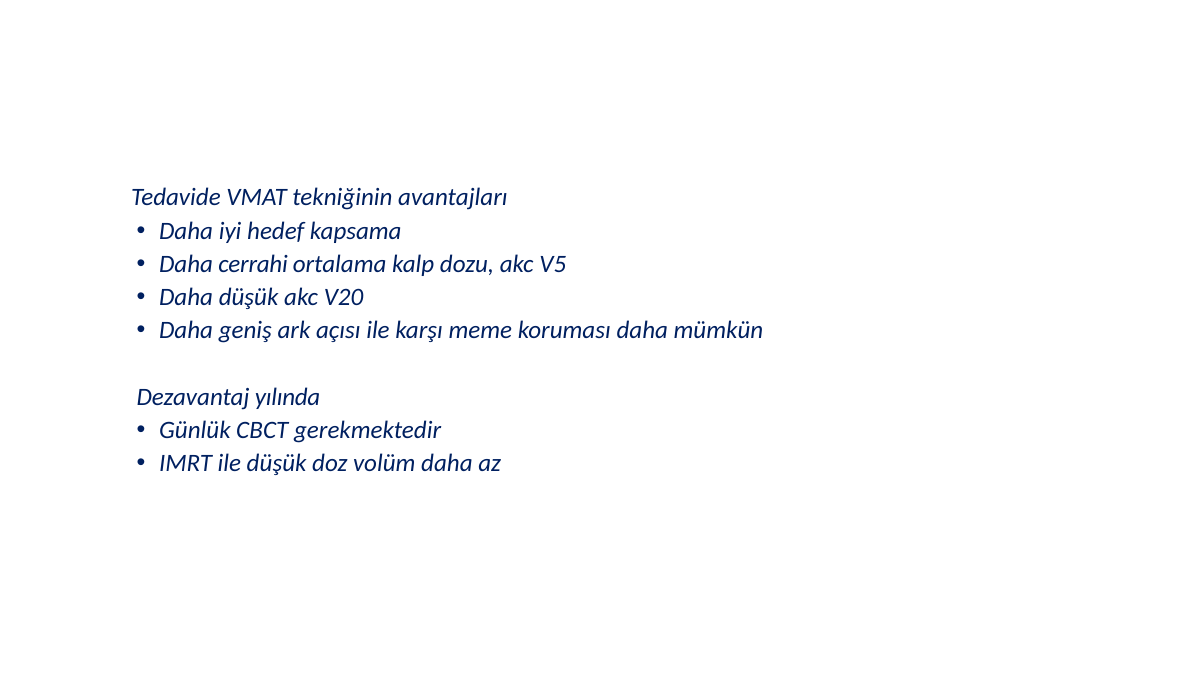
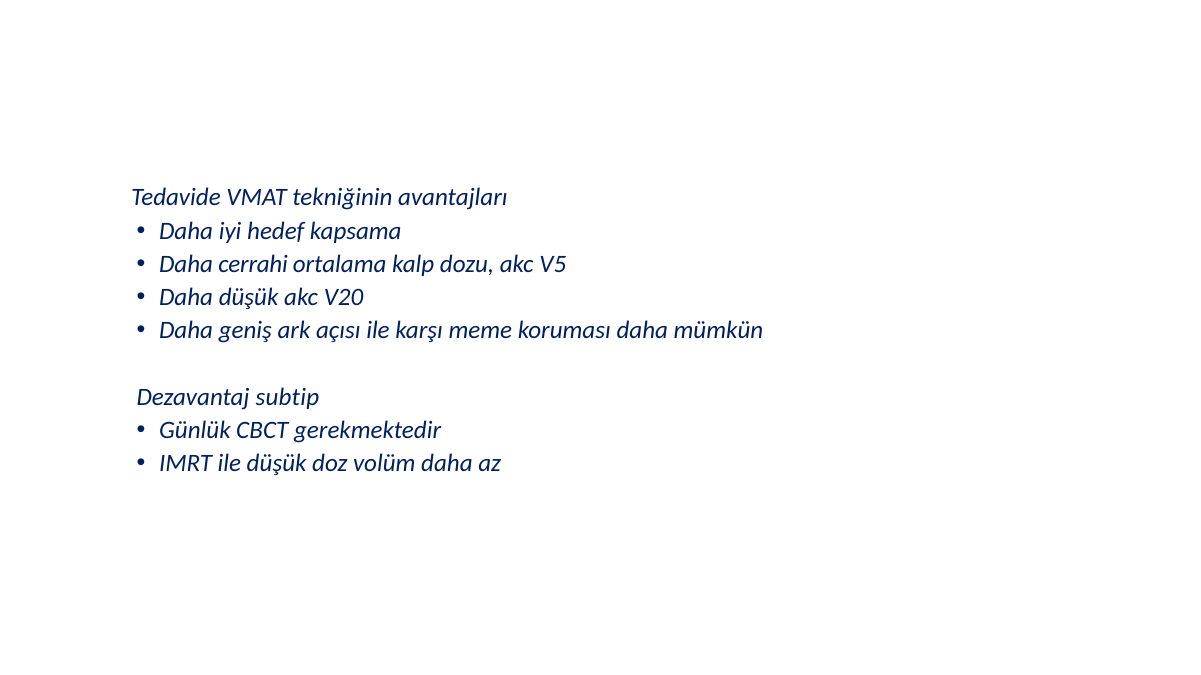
yılında: yılında -> subtip
